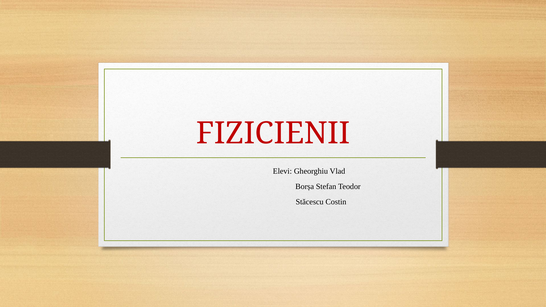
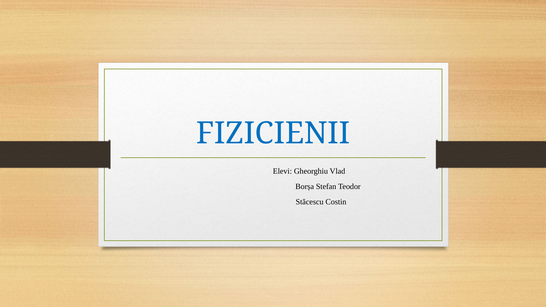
FIZICIENII colour: red -> blue
